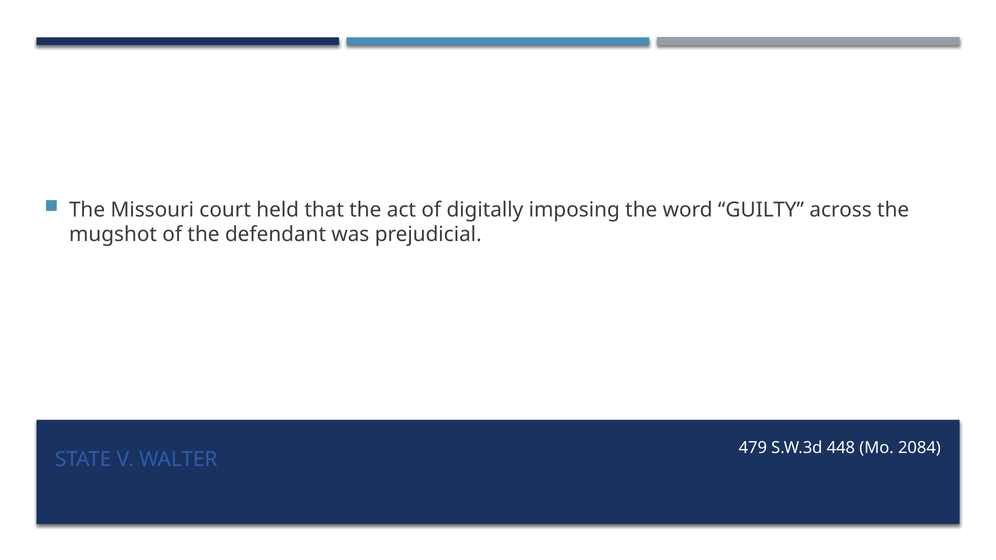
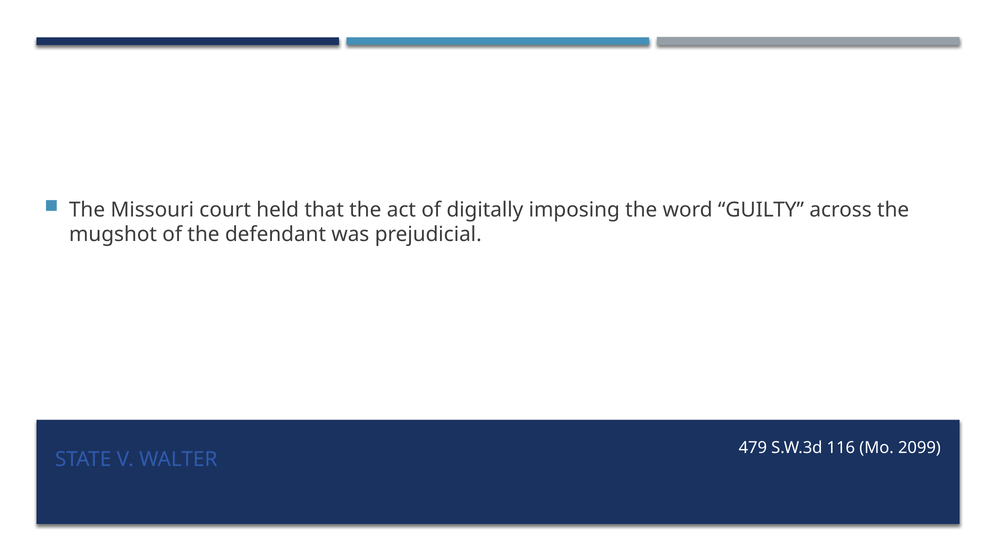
448: 448 -> 116
2084: 2084 -> 2099
